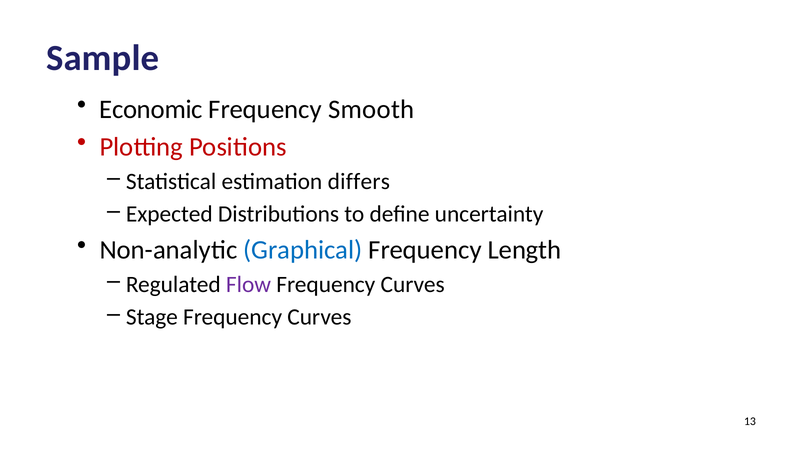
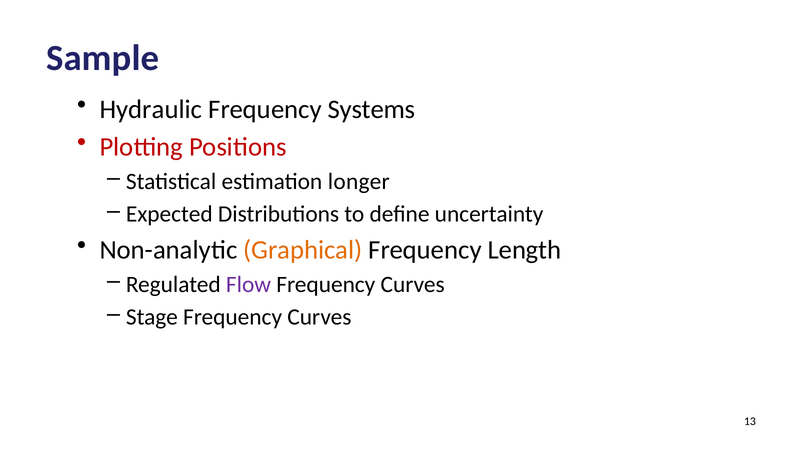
Economic: Economic -> Hydraulic
Smooth: Smooth -> Systems
differs: differs -> longer
Graphical colour: blue -> orange
